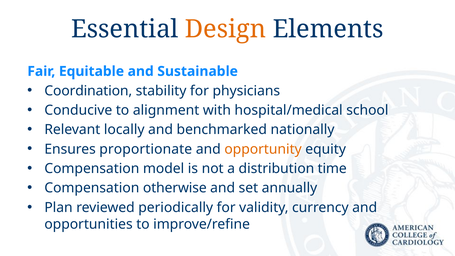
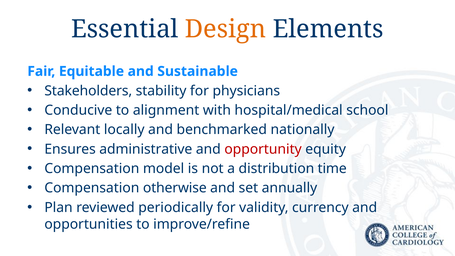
Coordination: Coordination -> Stakeholders
proportionate: proportionate -> administrative
opportunity colour: orange -> red
